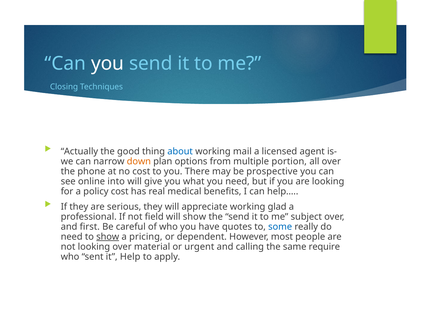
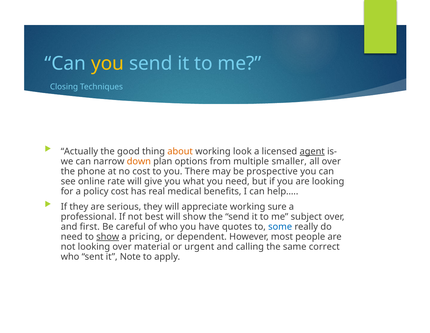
you at (108, 63) colour: white -> yellow
about colour: blue -> orange
mail: mail -> look
agent underline: none -> present
portion: portion -> smaller
into: into -> rate
glad: glad -> sure
field: field -> best
require: require -> correct
Help: Help -> Note
